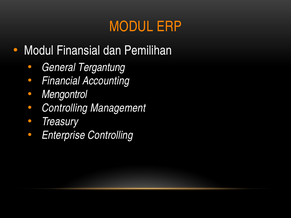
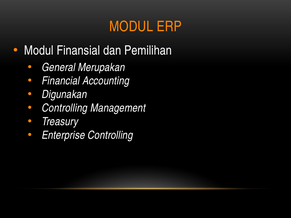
Tergantung: Tergantung -> Merupakan
Mengontrol: Mengontrol -> Digunakan
